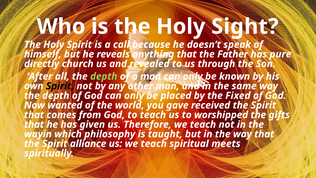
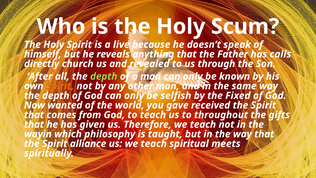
Sight: Sight -> Scum
call: call -> live
pure: pure -> calls
Spirit at (60, 86) colour: black -> orange
placed: placed -> selfish
worshipped: worshipped -> throughout
